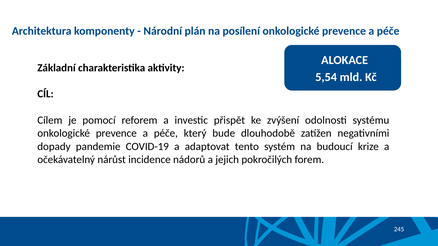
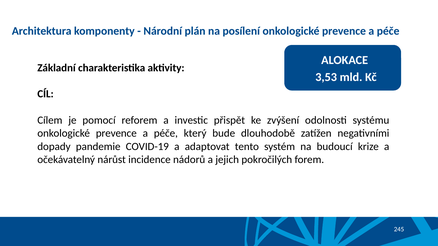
5,54: 5,54 -> 3,53
